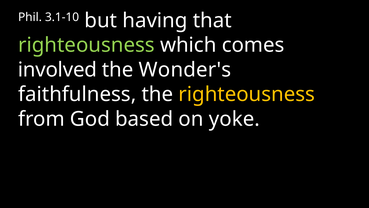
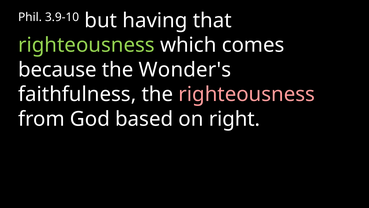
3.1-10: 3.1-10 -> 3.9-10
involved: involved -> because
righteousness at (247, 94) colour: yellow -> pink
yoke: yoke -> right
